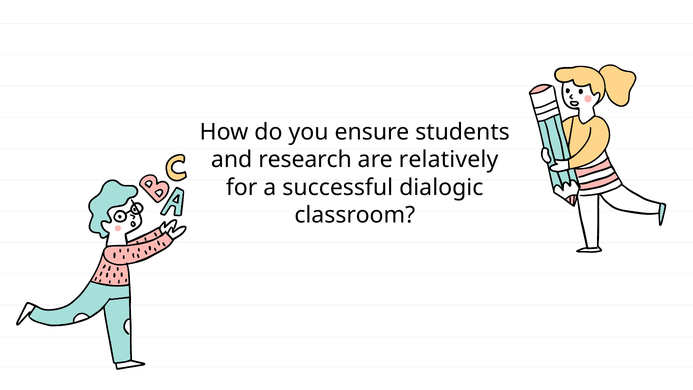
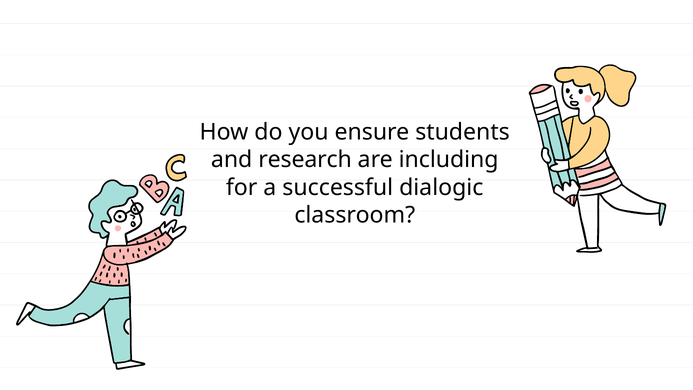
relatively: relatively -> including
